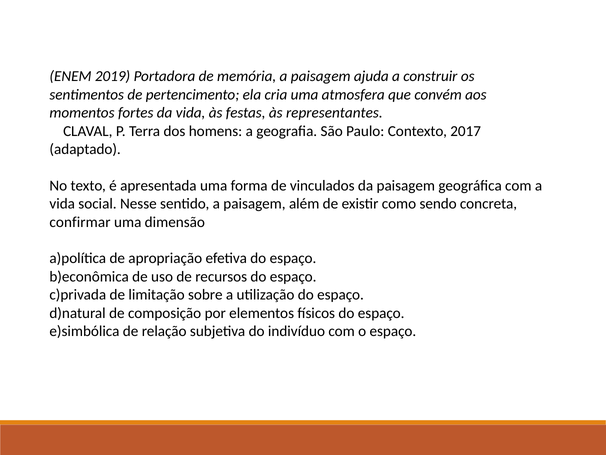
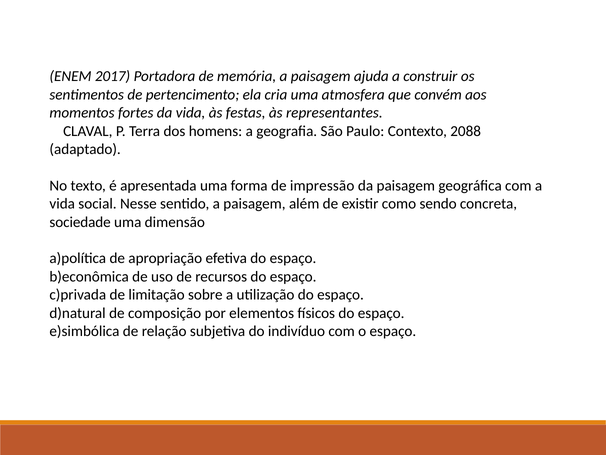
2019: 2019 -> 2017
2017: 2017 -> 2088
vinculados: vinculados -> impressão
confirmar: confirmar -> sociedade
